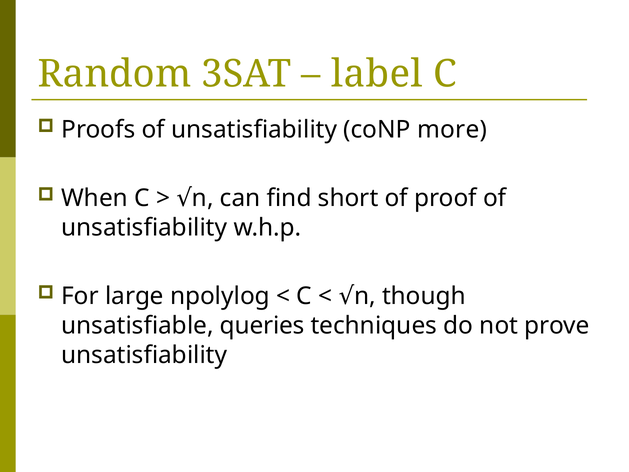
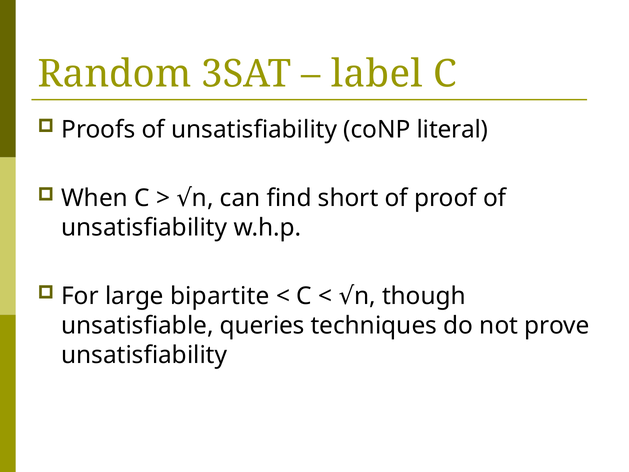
more: more -> literal
npolylog: npolylog -> bipartite
